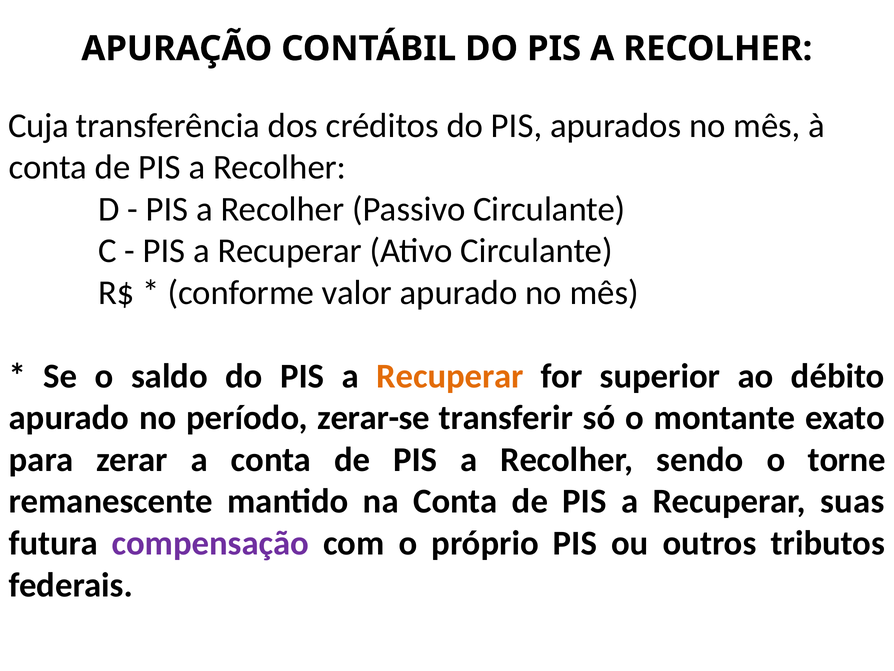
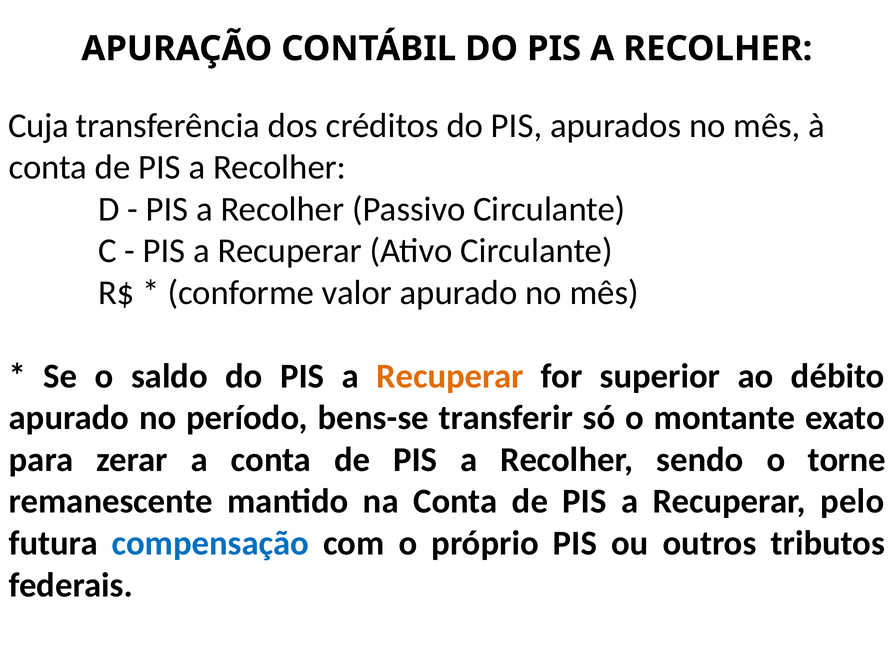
zerar-se: zerar-se -> bens-se
suas: suas -> pelo
compensação colour: purple -> blue
